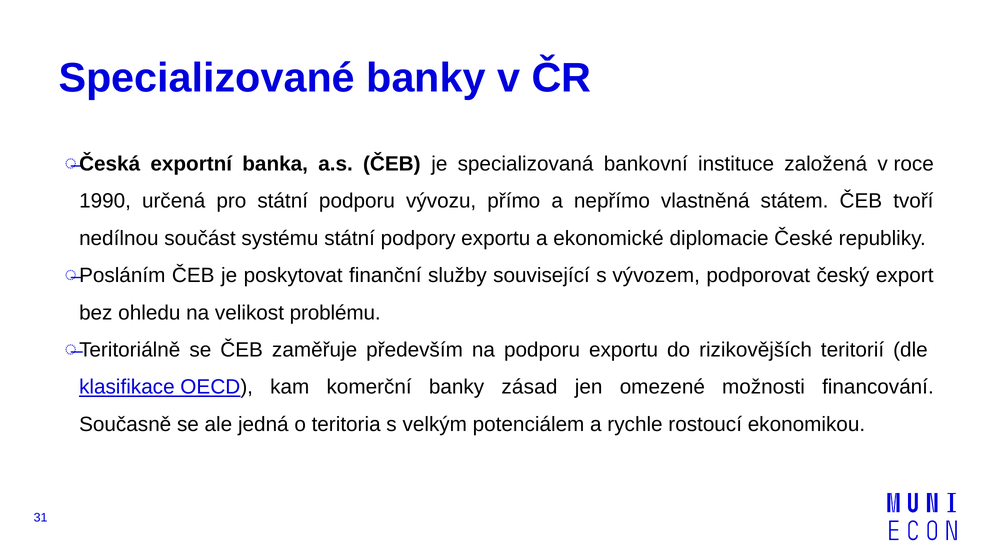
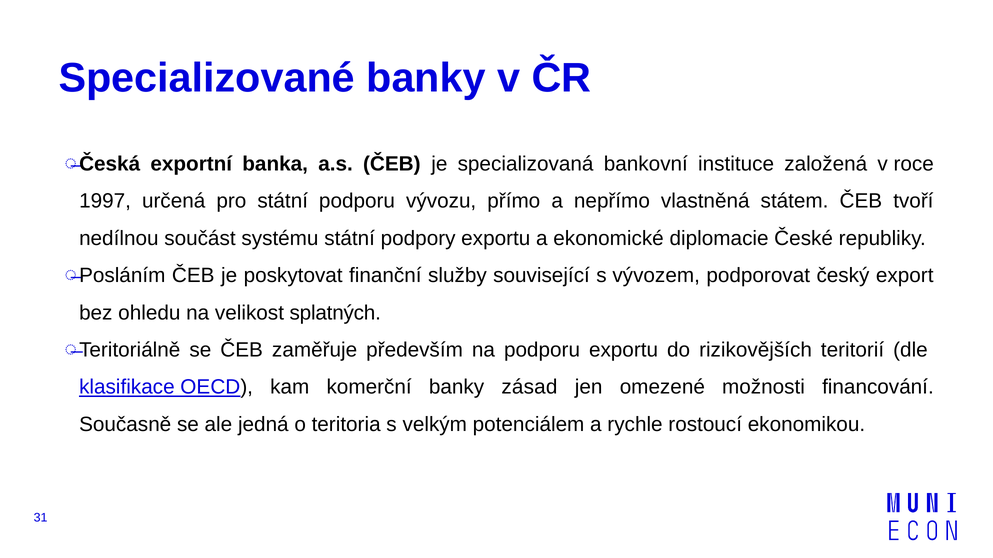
1990: 1990 -> 1997
problému: problému -> splatných
